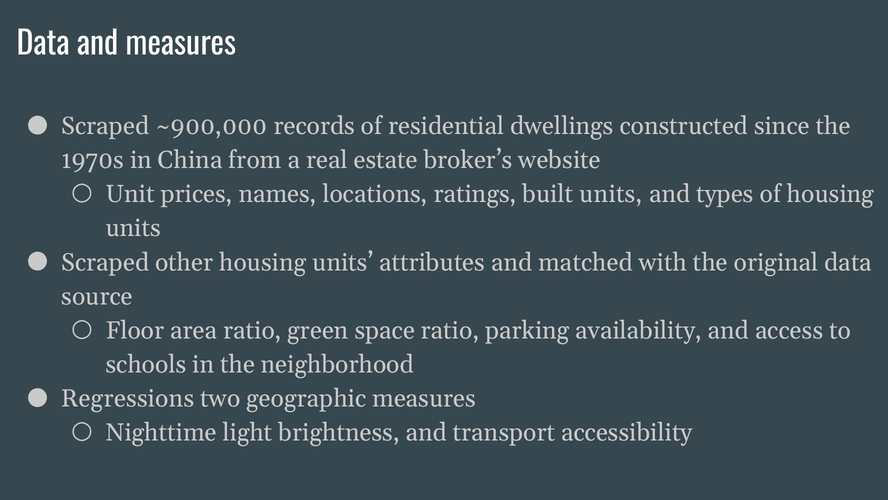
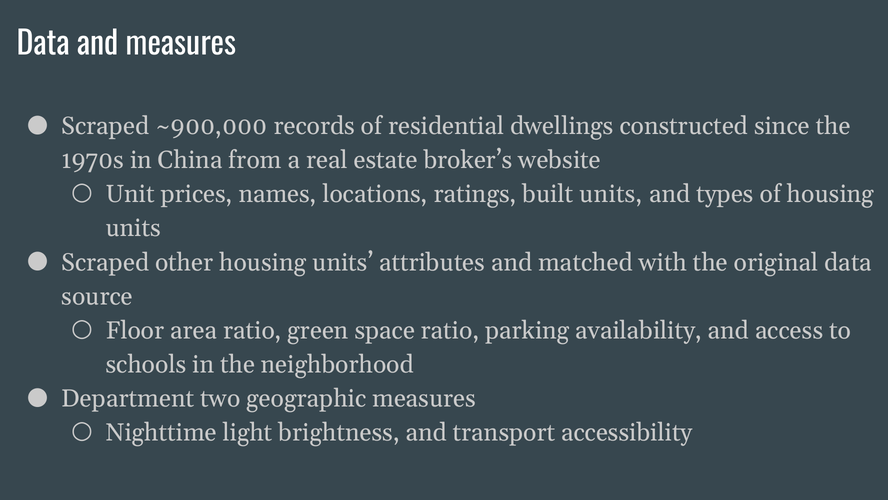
Regressions: Regressions -> Department
